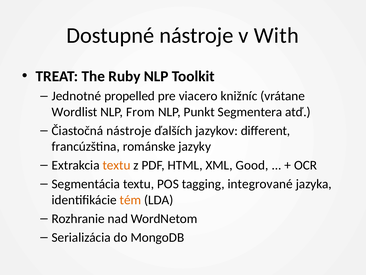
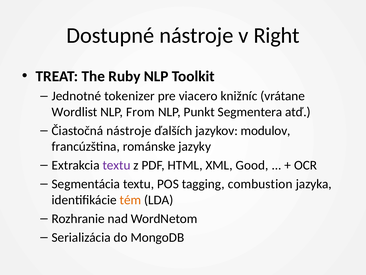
With: With -> Right
propelled: propelled -> tokenizer
different: different -> modulov
textu at (117, 165) colour: orange -> purple
integrované: integrované -> combustion
